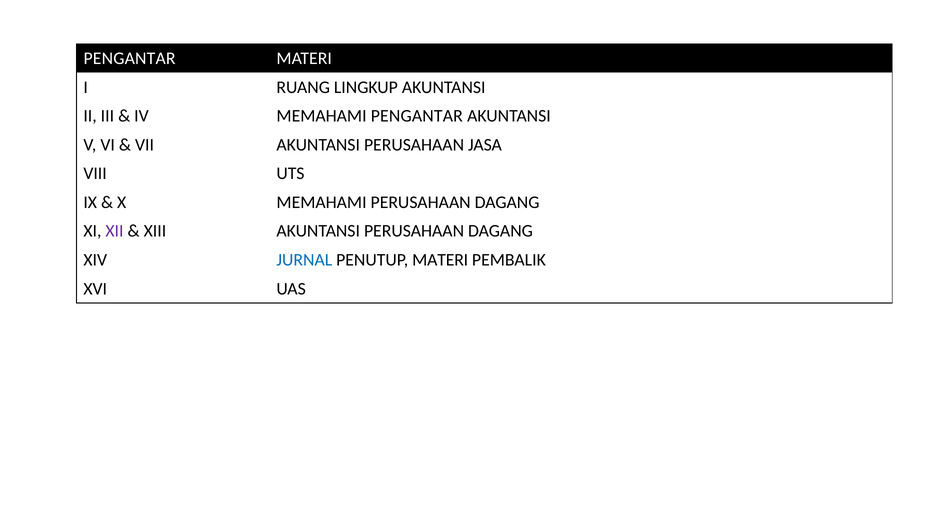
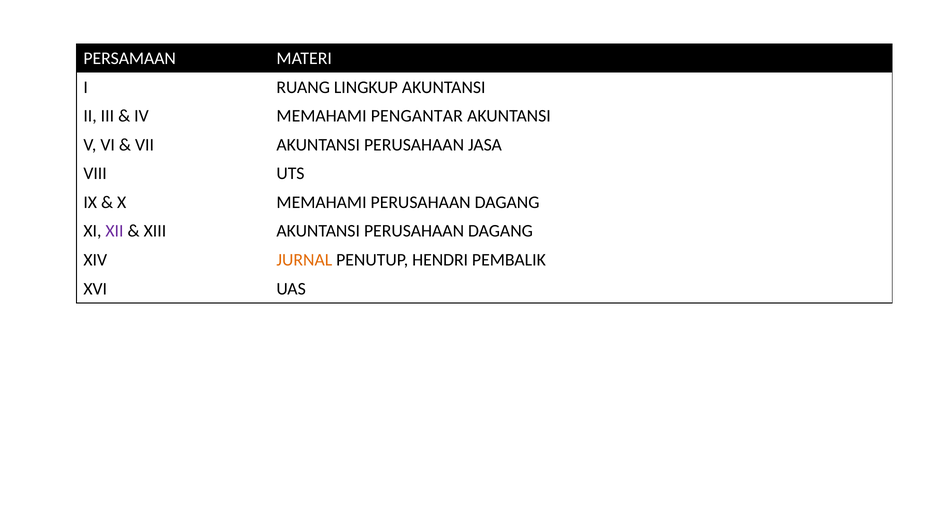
PENGANTAR at (130, 59): PENGANTAR -> PERSAMAAN
JURNAL colour: blue -> orange
PENUTUP MATERI: MATERI -> HENDRI
